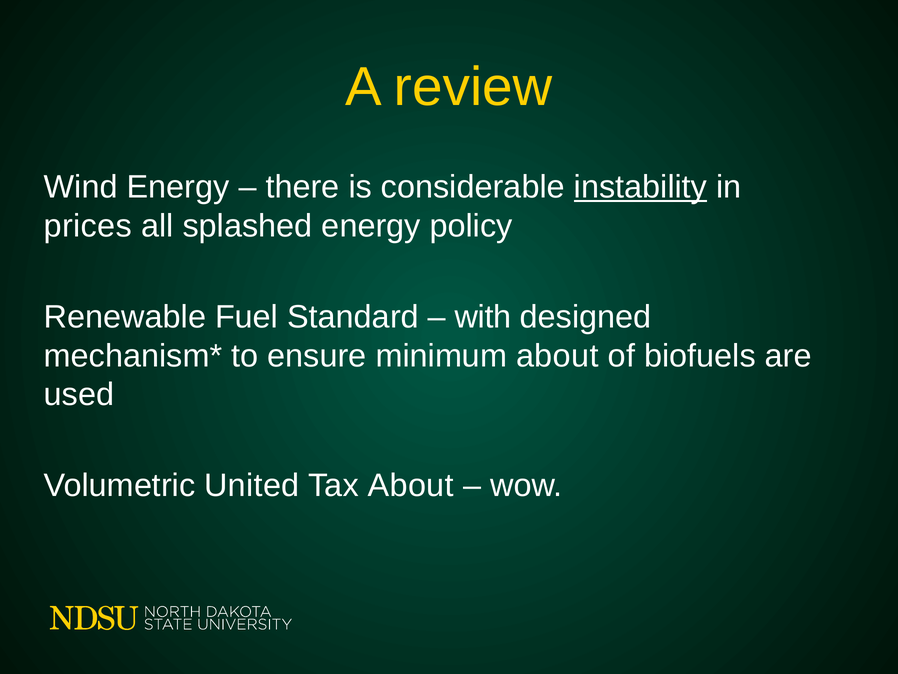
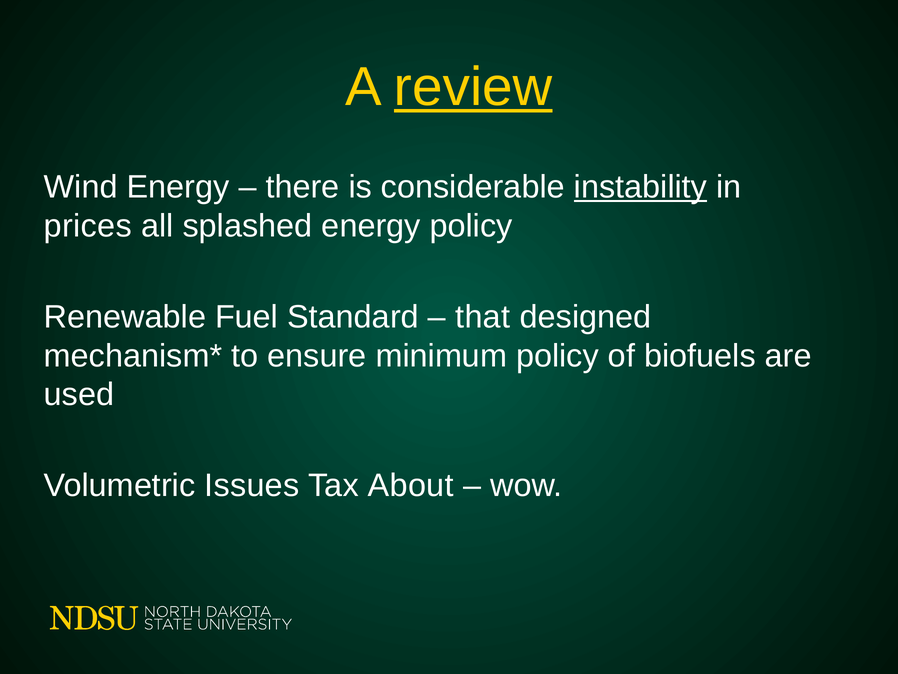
review underline: none -> present
with: with -> that
minimum about: about -> policy
United: United -> Issues
